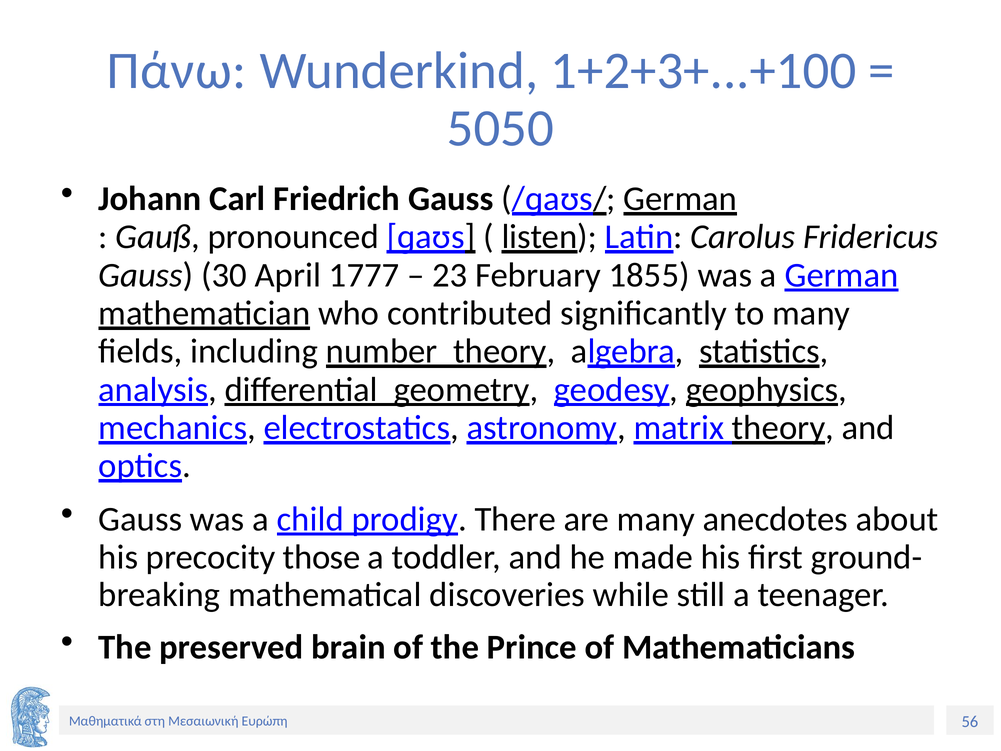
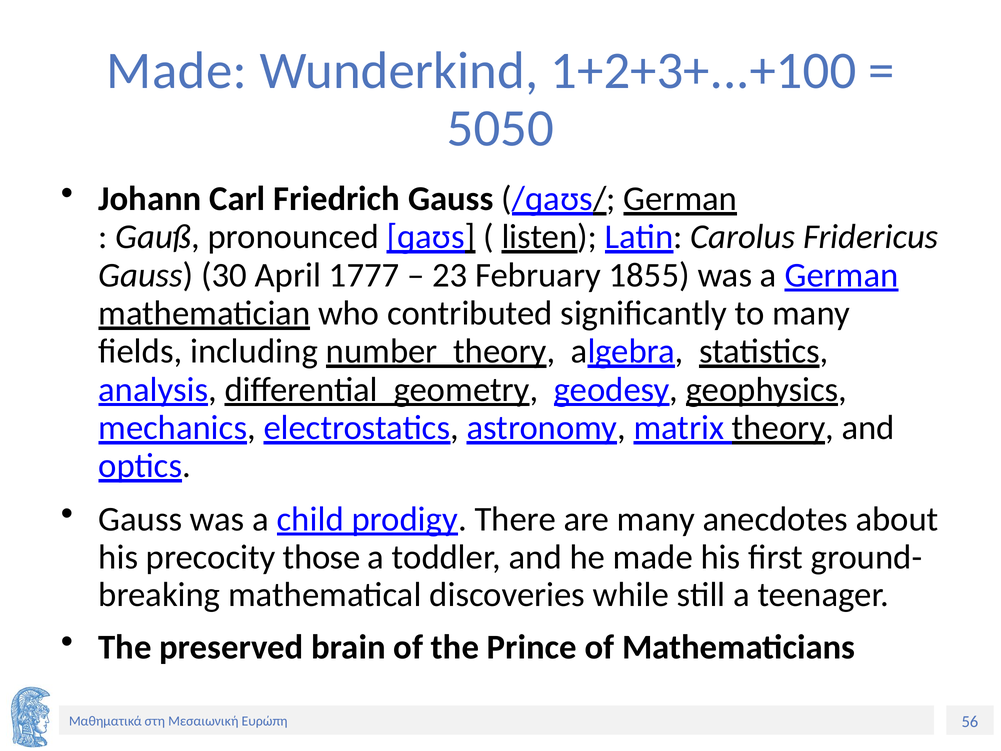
Πάνω at (177, 71): Πάνω -> Made
